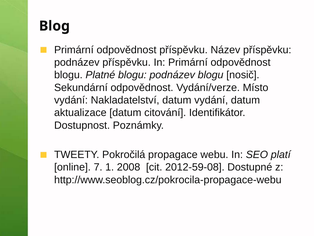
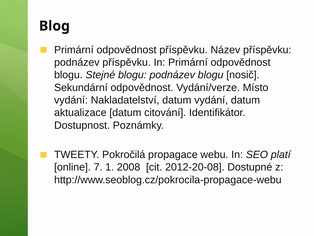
Platné: Platné -> Stejné
2012-59-08: 2012-59-08 -> 2012-20-08
